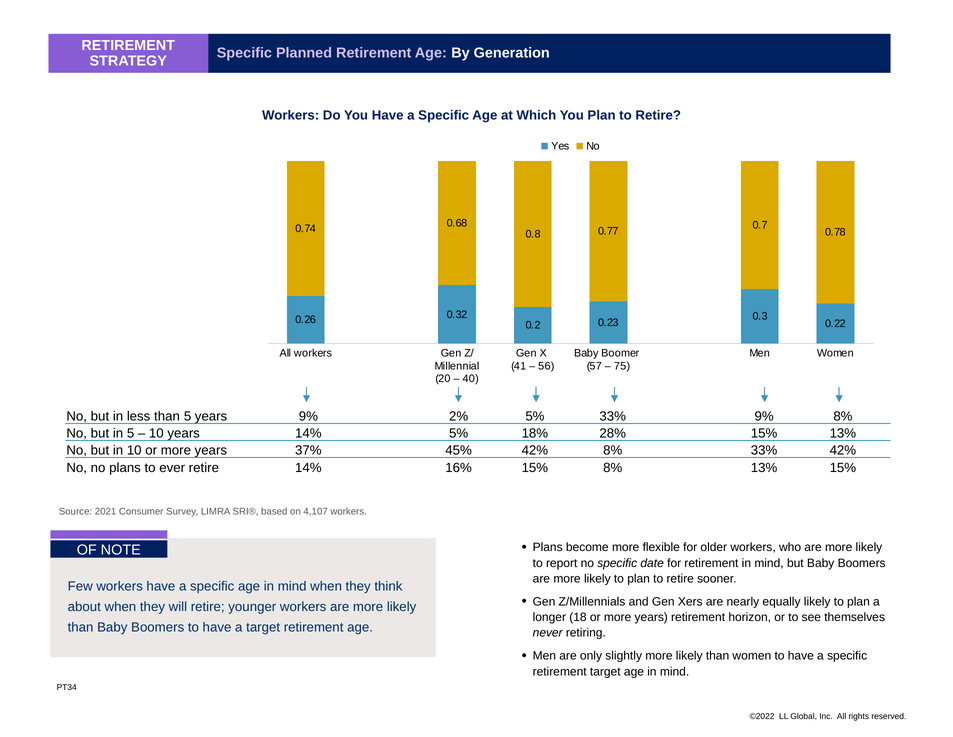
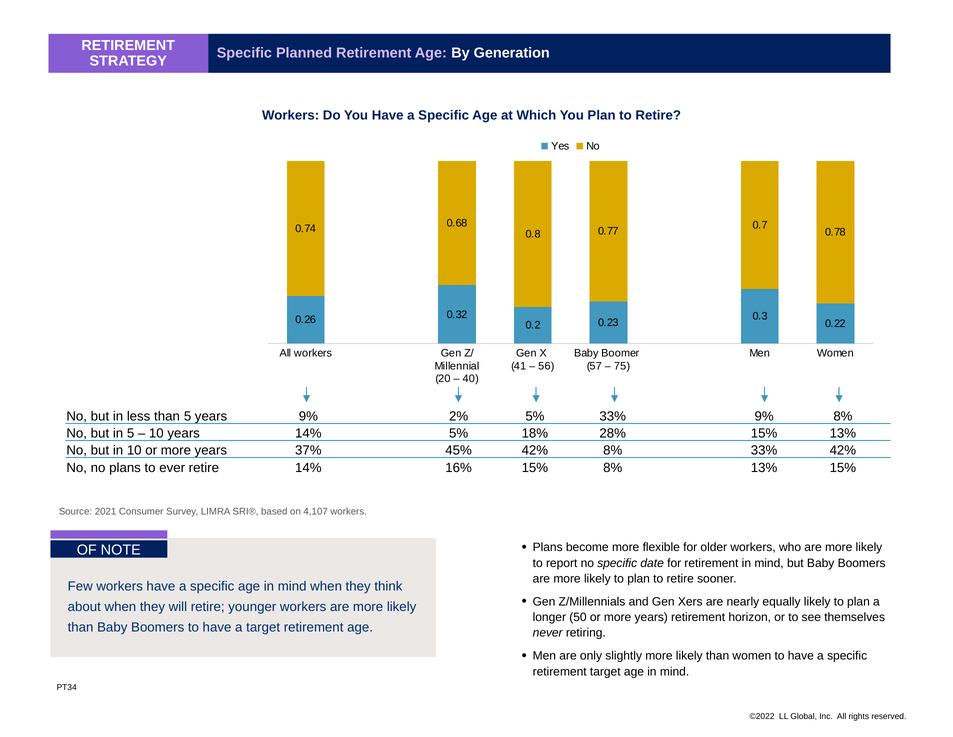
18: 18 -> 50
